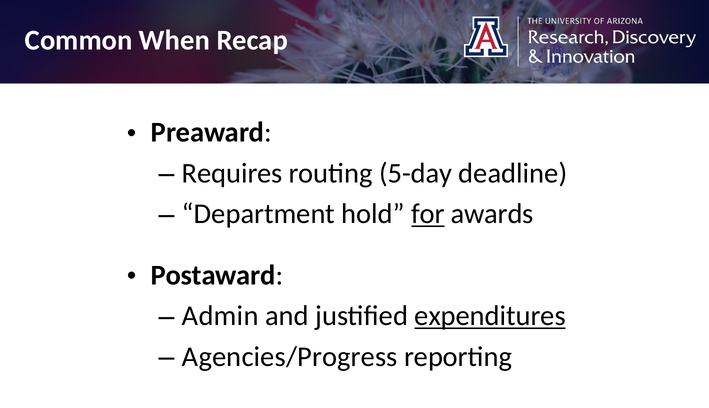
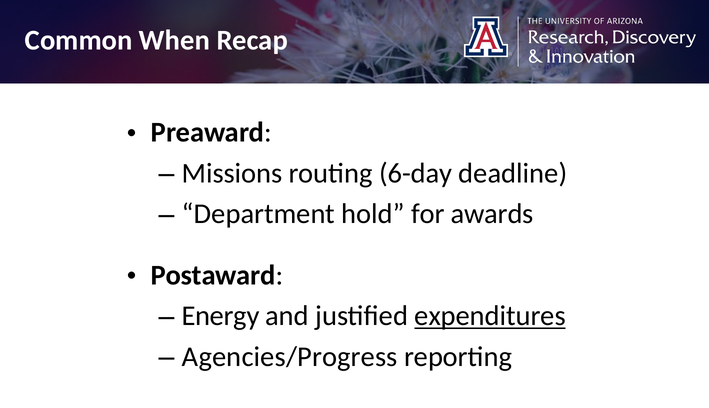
Requires: Requires -> Missions
5-day: 5-day -> 6-day
for underline: present -> none
Admin: Admin -> Energy
